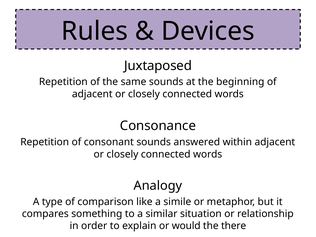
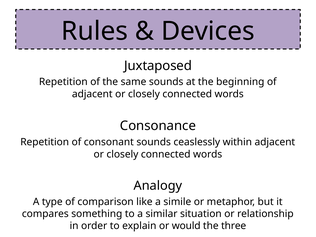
answered: answered -> ceaslessly
there: there -> three
